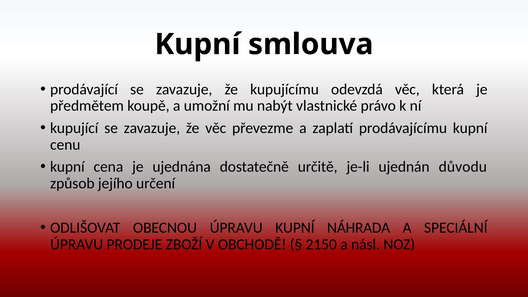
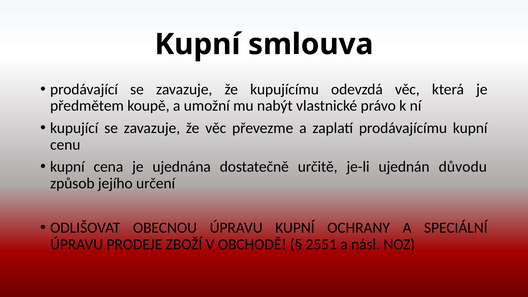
NÁHRADA: NÁHRADA -> OCHRANY
2150: 2150 -> 2551
